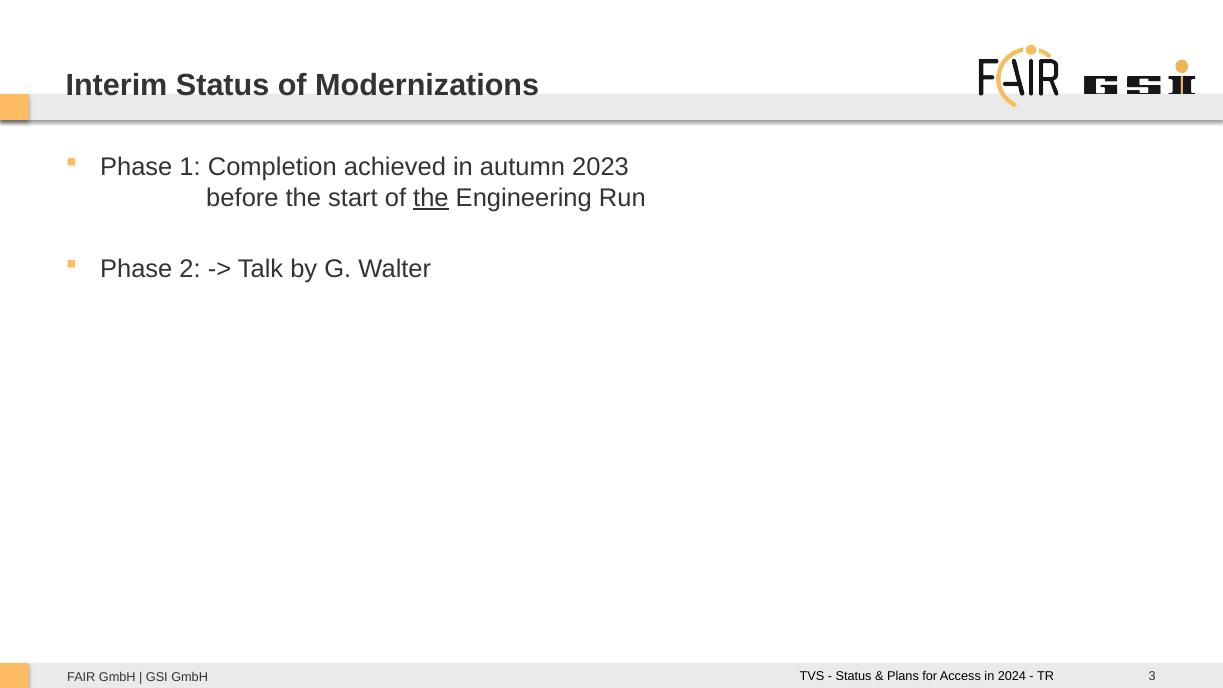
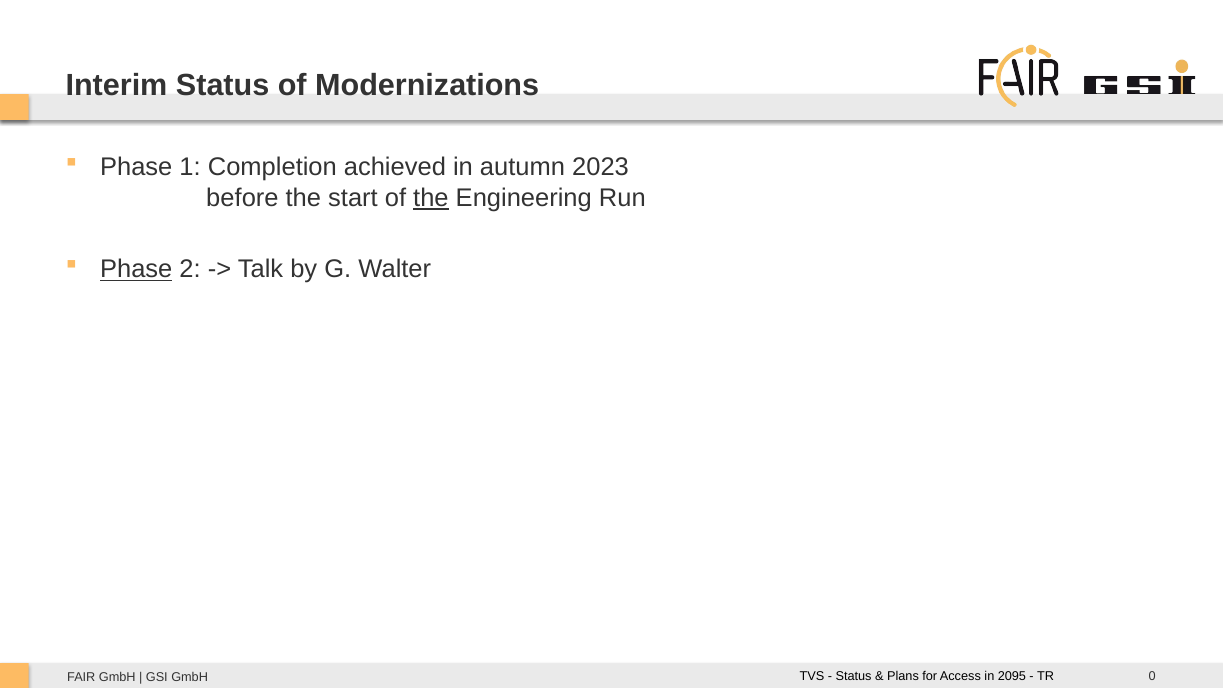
Phase at (136, 269) underline: none -> present
2024: 2024 -> 2095
3: 3 -> 0
